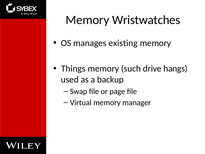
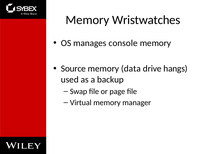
existing: existing -> console
Things: Things -> Source
such: such -> data
